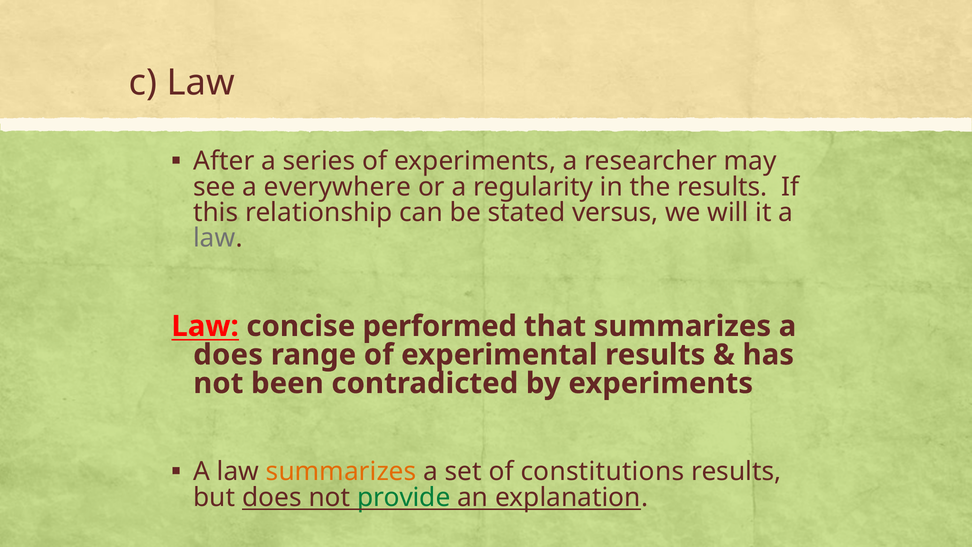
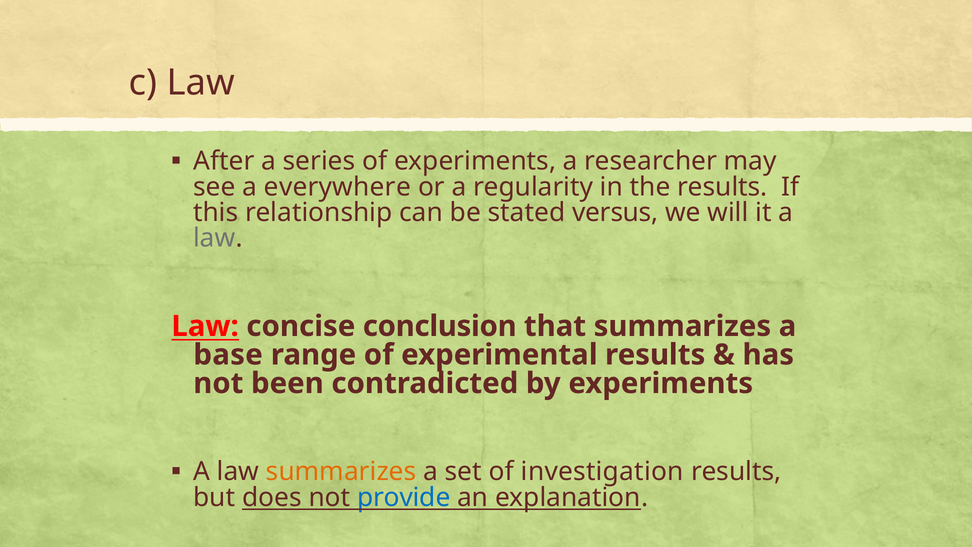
performed: performed -> conclusion
does at (228, 355): does -> base
constitutions: constitutions -> investigation
provide colour: green -> blue
